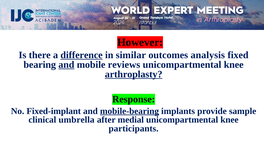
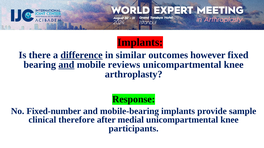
However at (140, 43): However -> Implants
analysis: analysis -> however
arthroplasty underline: present -> none
Fixed-implant: Fixed-implant -> Fixed-number
mobile-bearing underline: present -> none
umbrella: umbrella -> therefore
